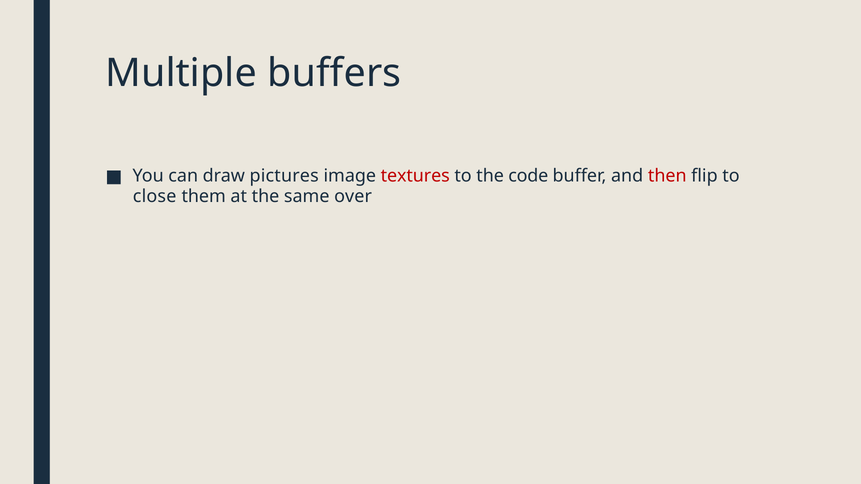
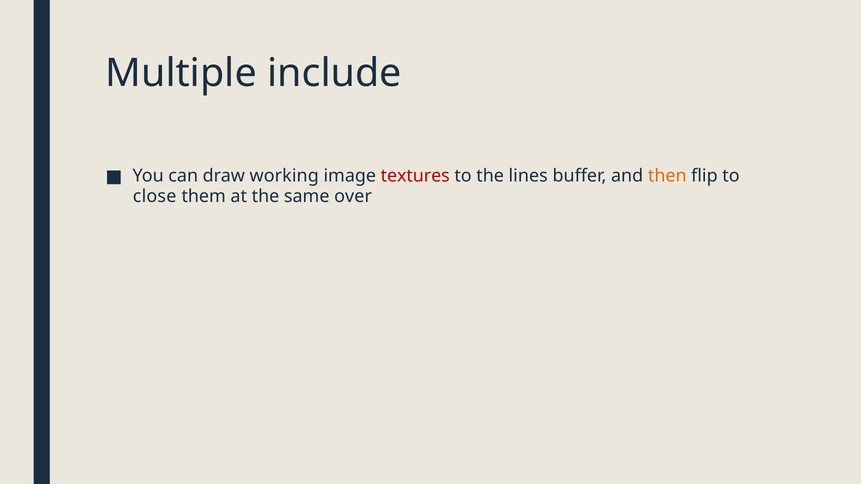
buffers: buffers -> include
pictures: pictures -> working
code: code -> lines
then colour: red -> orange
